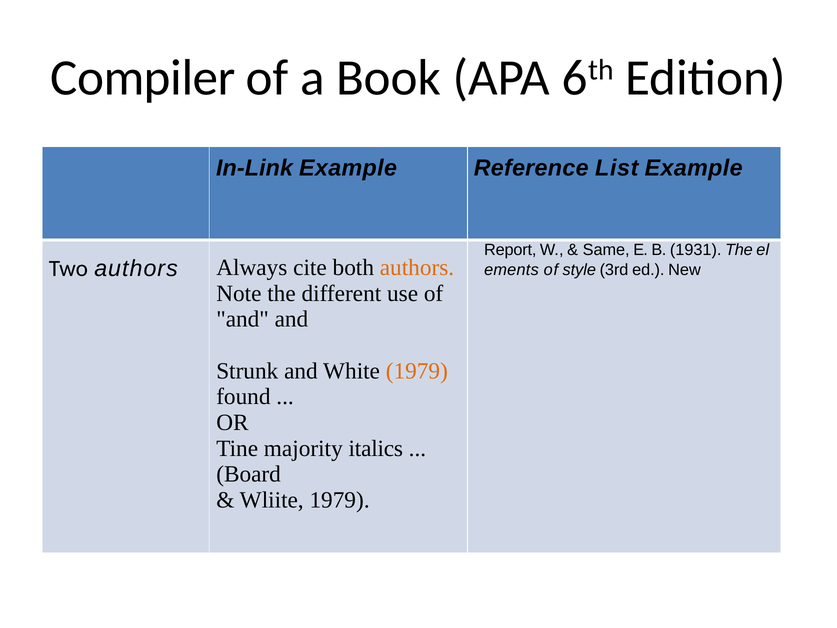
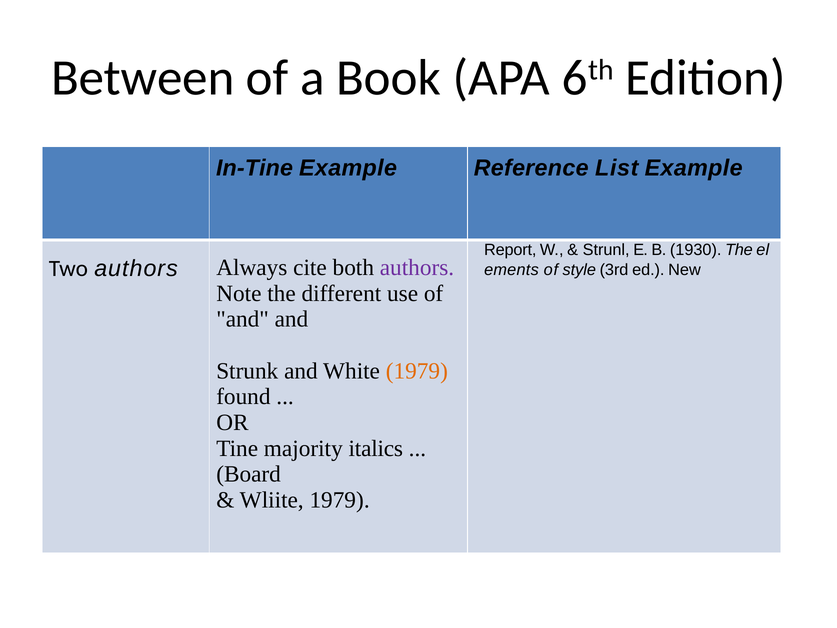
Compiler: Compiler -> Between
In-Link: In-Link -> In-Tine
Same: Same -> Strunl
1931: 1931 -> 1930
authors at (417, 268) colour: orange -> purple
